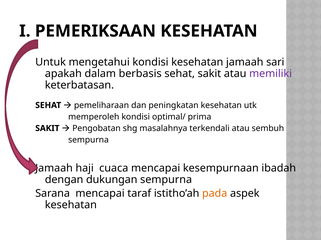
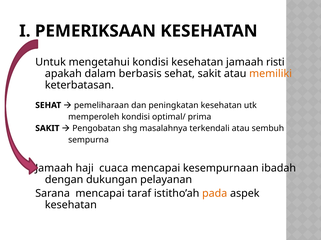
sari: sari -> risti
memiliki colour: purple -> orange
dukungan sempurna: sempurna -> pelayanan
